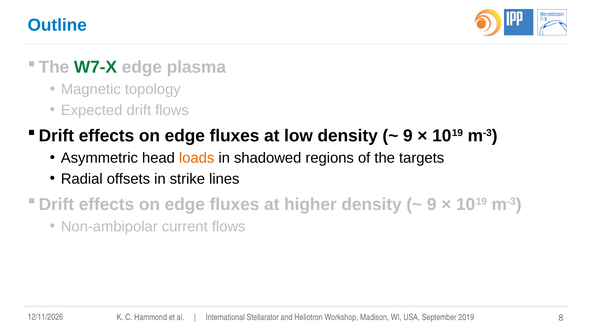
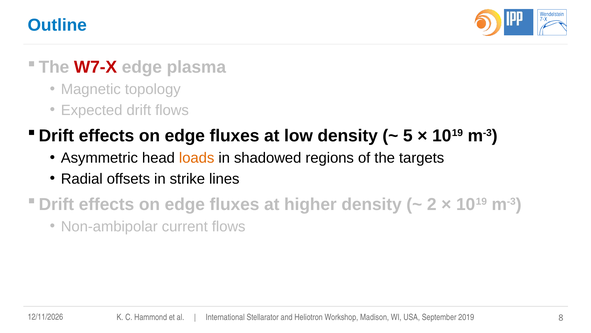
W7-X colour: green -> red
9 at (408, 136): 9 -> 5
9 at (432, 204): 9 -> 2
